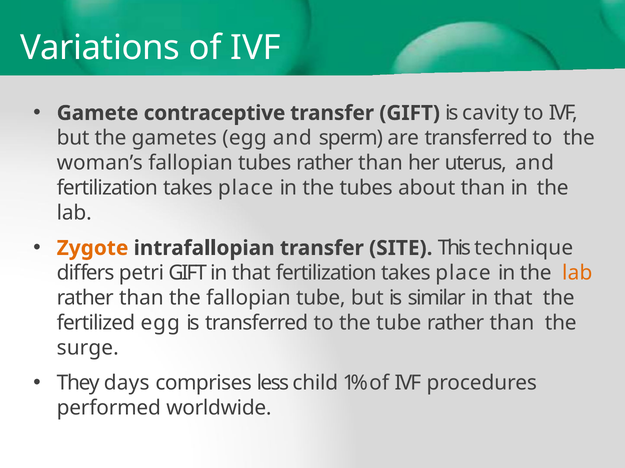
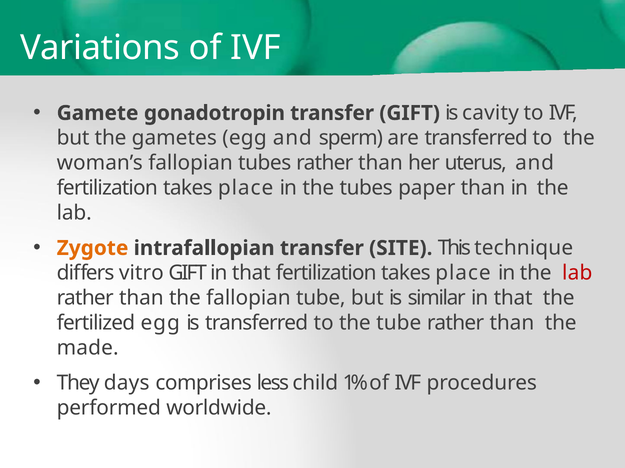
contraceptive: contraceptive -> gonadotropin
about: about -> paper
petri: petri -> vitro
lab at (577, 273) colour: orange -> red
surge: surge -> made
